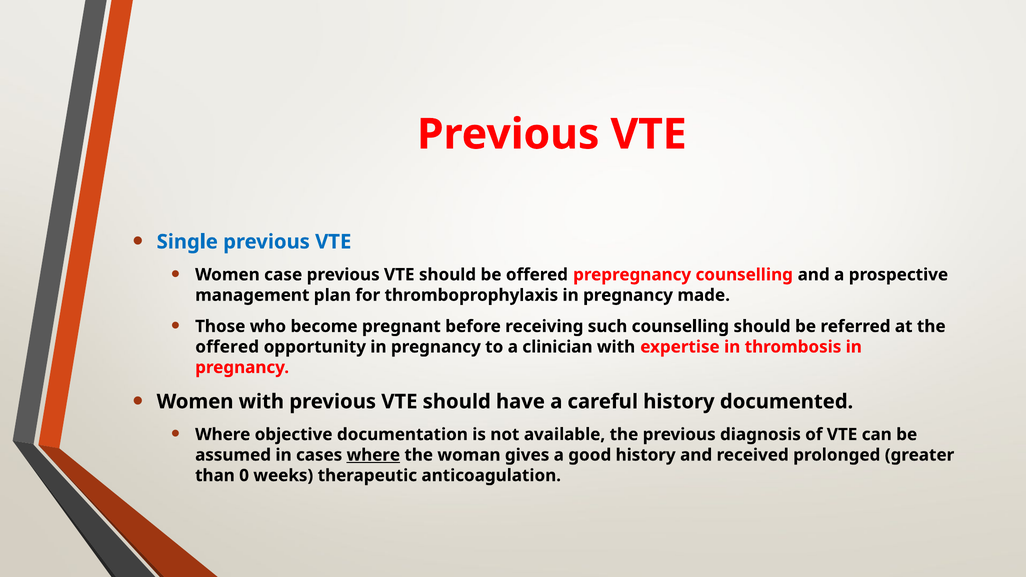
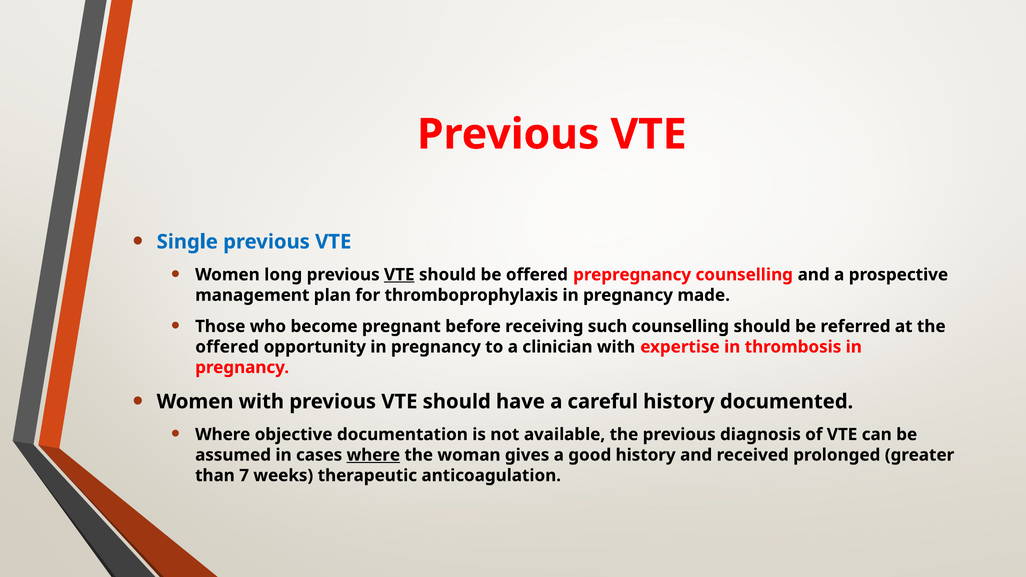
case: case -> long
VTE at (399, 275) underline: none -> present
0: 0 -> 7
